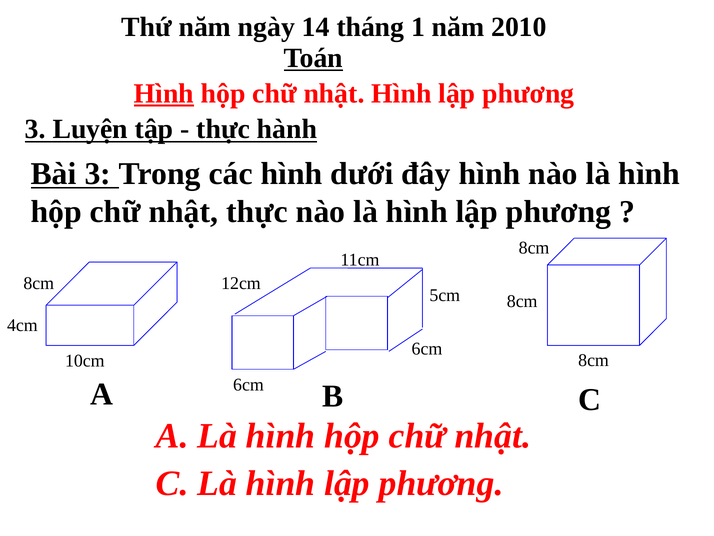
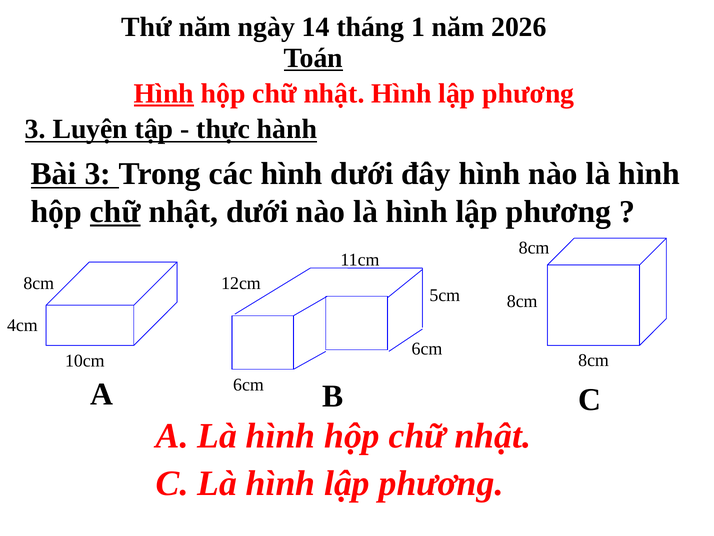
2010: 2010 -> 2026
chữ at (115, 212) underline: none -> present
nhật thực: thực -> dưới
